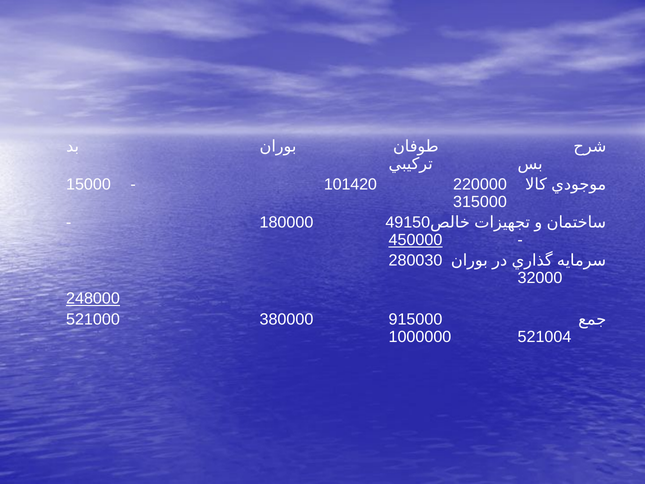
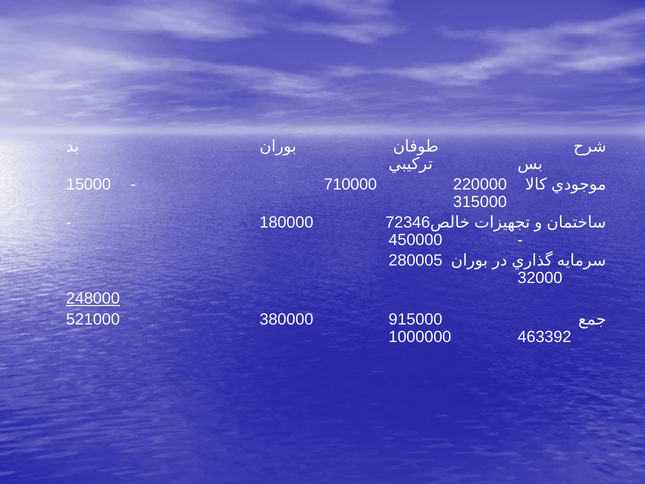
101420: 101420 -> 710000
49150: 49150 -> 72346
450000 underline: present -> none
280030: 280030 -> 280005
521004: 521004 -> 463392
